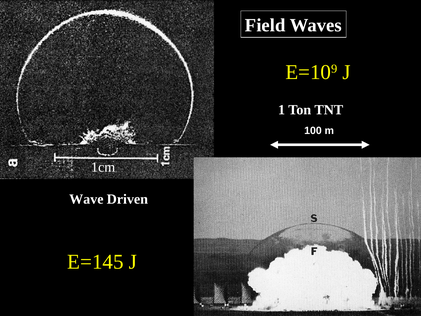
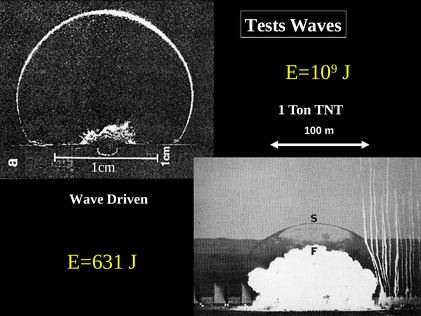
Field: Field -> Tests
E=145: E=145 -> E=631
